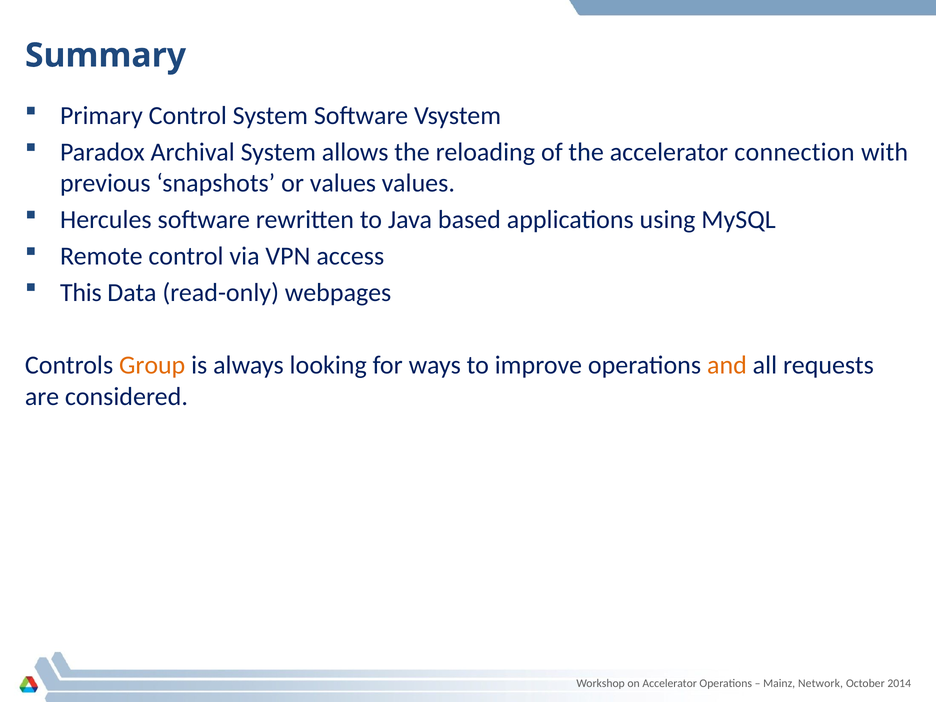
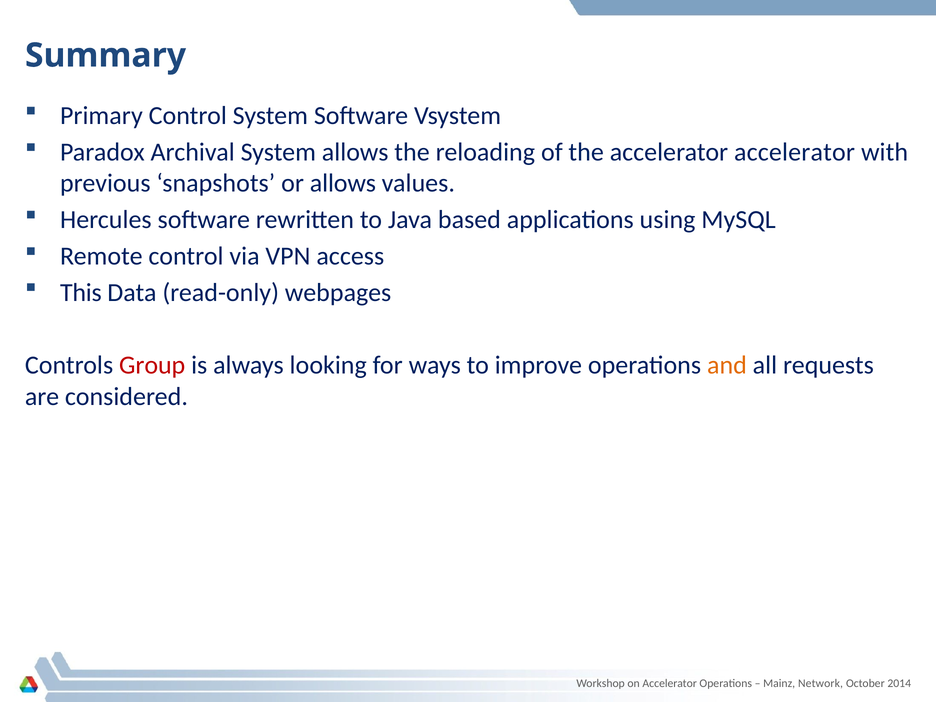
accelerator connection: connection -> accelerator
or values: values -> allows
Group colour: orange -> red
